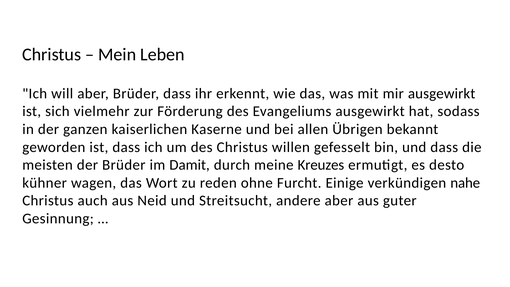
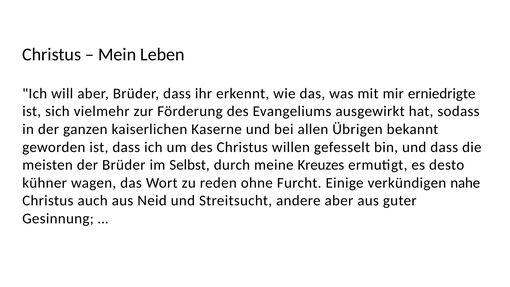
mir ausgewirkt: ausgewirkt -> erniedrigte
Damit: Damit -> Selbst
